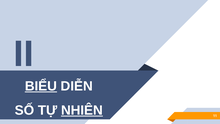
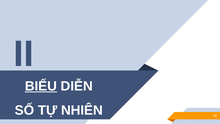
NHIÊN underline: present -> none
